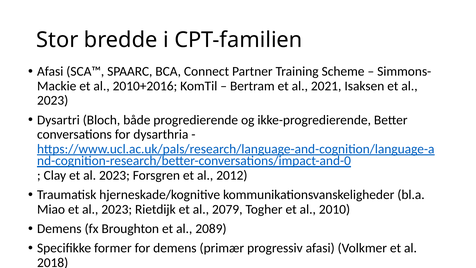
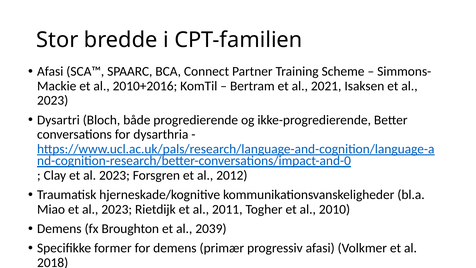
2079: 2079 -> 2011
2089: 2089 -> 2039
